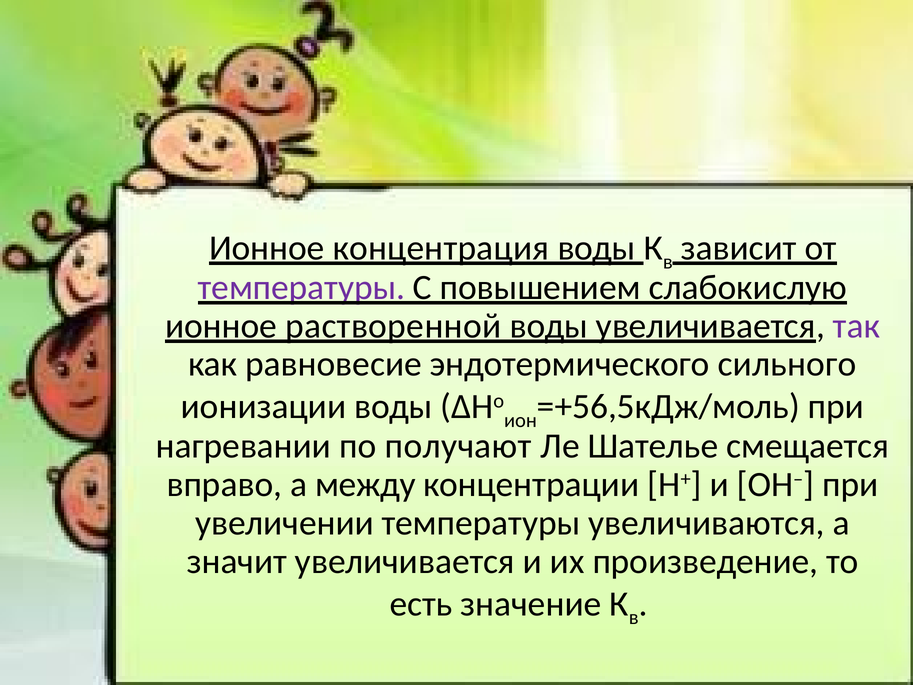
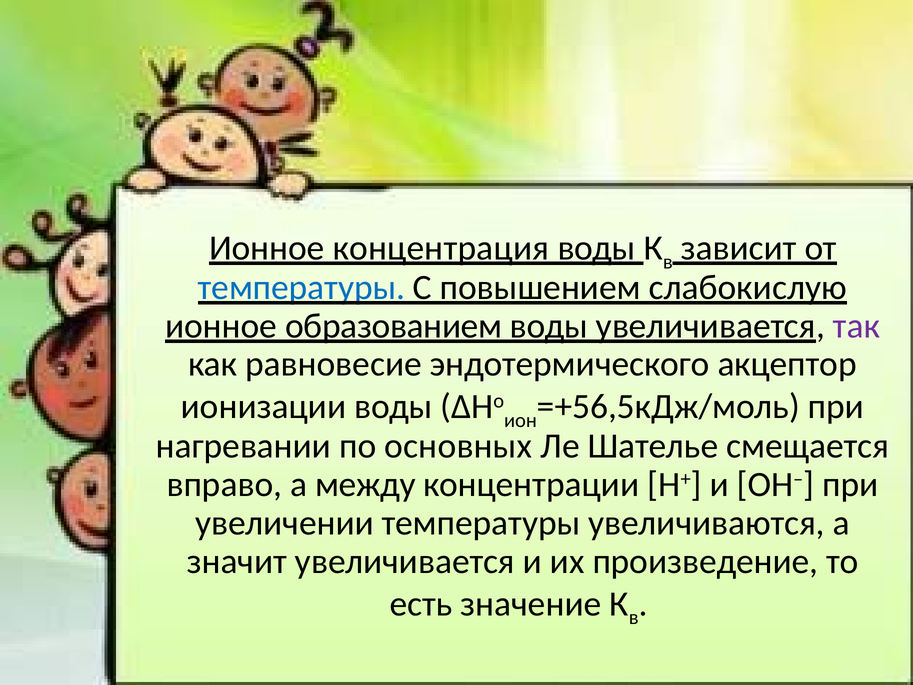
температуры at (301, 287) colour: purple -> blue
растворенной: растворенной -> образованием
сильного: сильного -> акцептор
получают: получают -> основных
